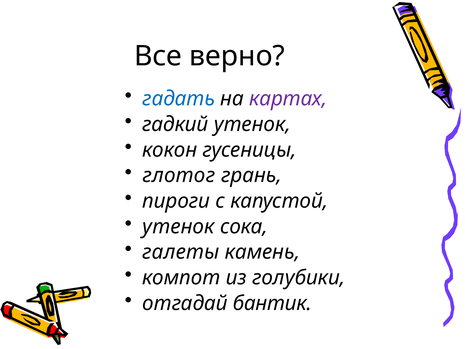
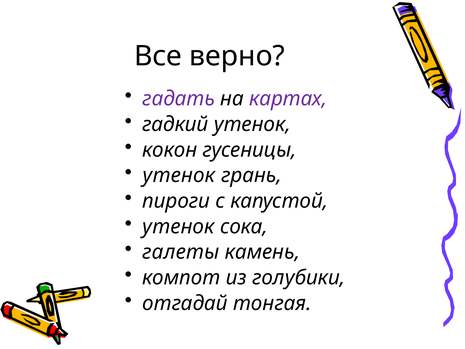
гадать colour: blue -> purple
глотог at (179, 175): глотог -> утенок
бантик: бантик -> тонгая
